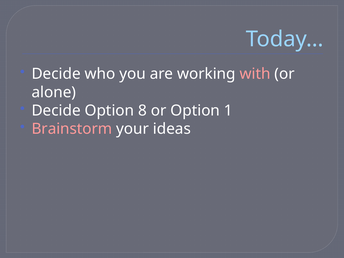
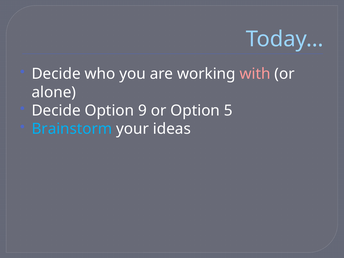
8: 8 -> 9
1: 1 -> 5
Brainstorm colour: pink -> light blue
